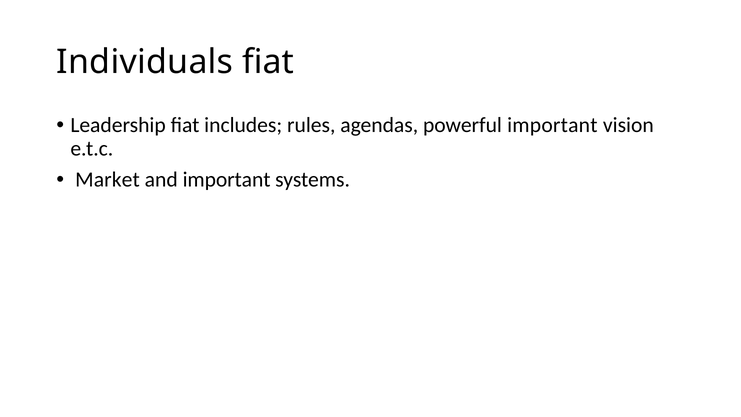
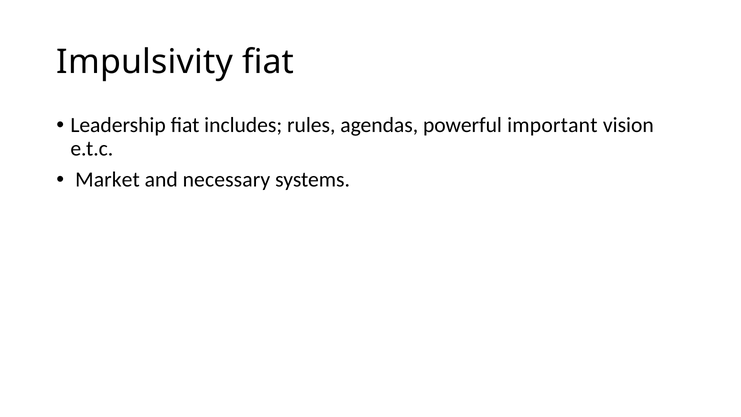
Individuals: Individuals -> Impulsivity
and important: important -> necessary
